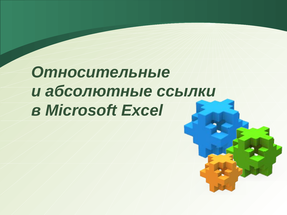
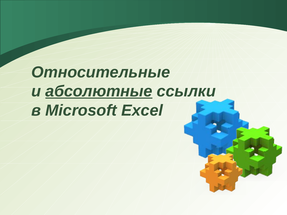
абсолютные underline: none -> present
